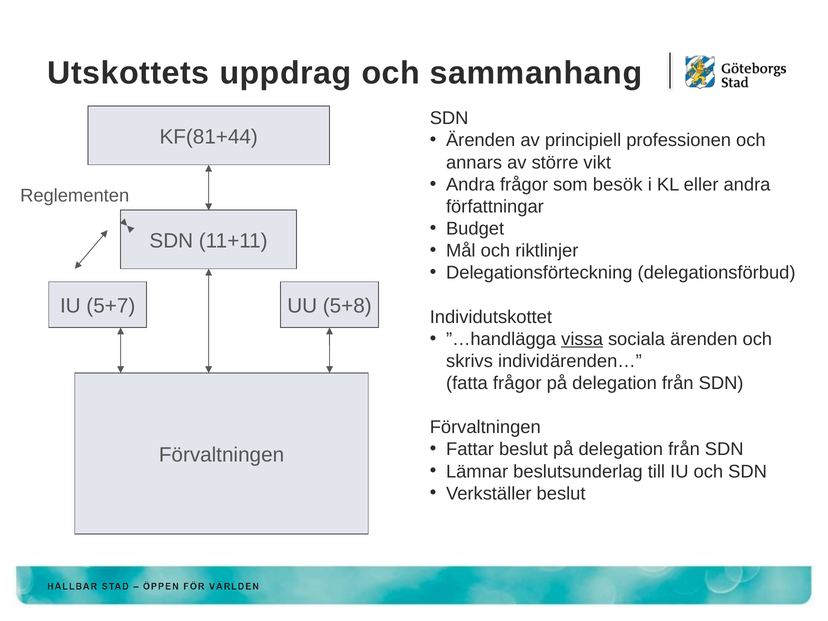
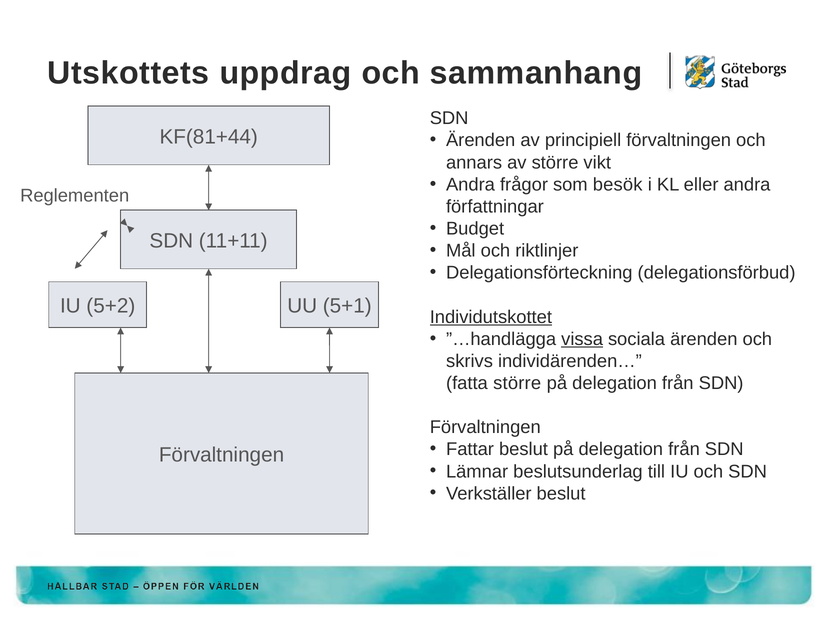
principiell professionen: professionen -> förvaltningen
5+7: 5+7 -> 5+2
5+8: 5+8 -> 5+1
Individutskottet underline: none -> present
fatta frågor: frågor -> större
